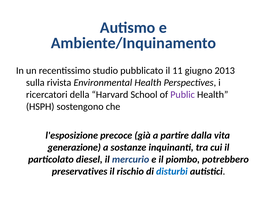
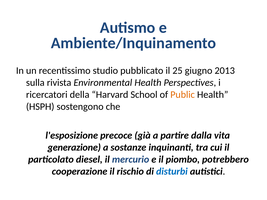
11: 11 -> 25
Public colour: purple -> orange
preservatives: preservatives -> cooperazione
